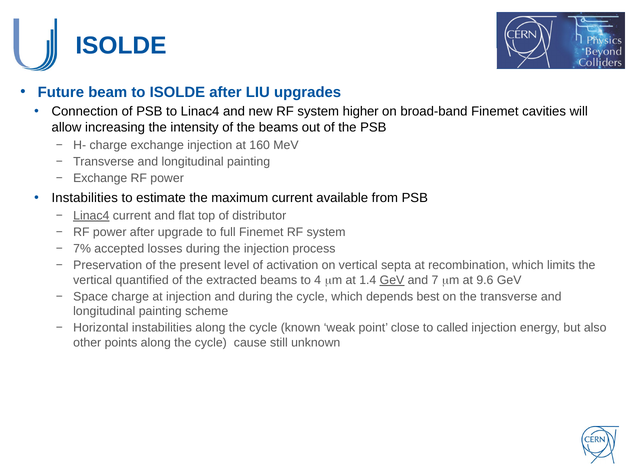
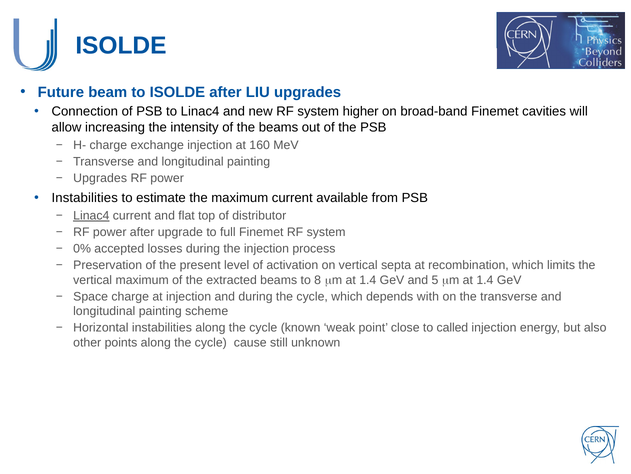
Exchange at (100, 178): Exchange -> Upgrades
7%: 7% -> 0%
vertical quantified: quantified -> maximum
4: 4 -> 8
GeV at (392, 280) underline: present -> none
7: 7 -> 5
9.6 at (485, 280): 9.6 -> 1.4
best: best -> with
